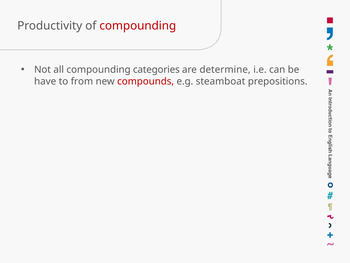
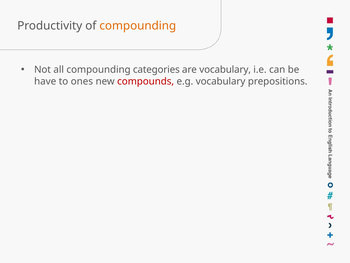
compounding at (138, 26) colour: red -> orange
are determine: determine -> vocabulary
from: from -> ones
e.g steamboat: steamboat -> vocabulary
